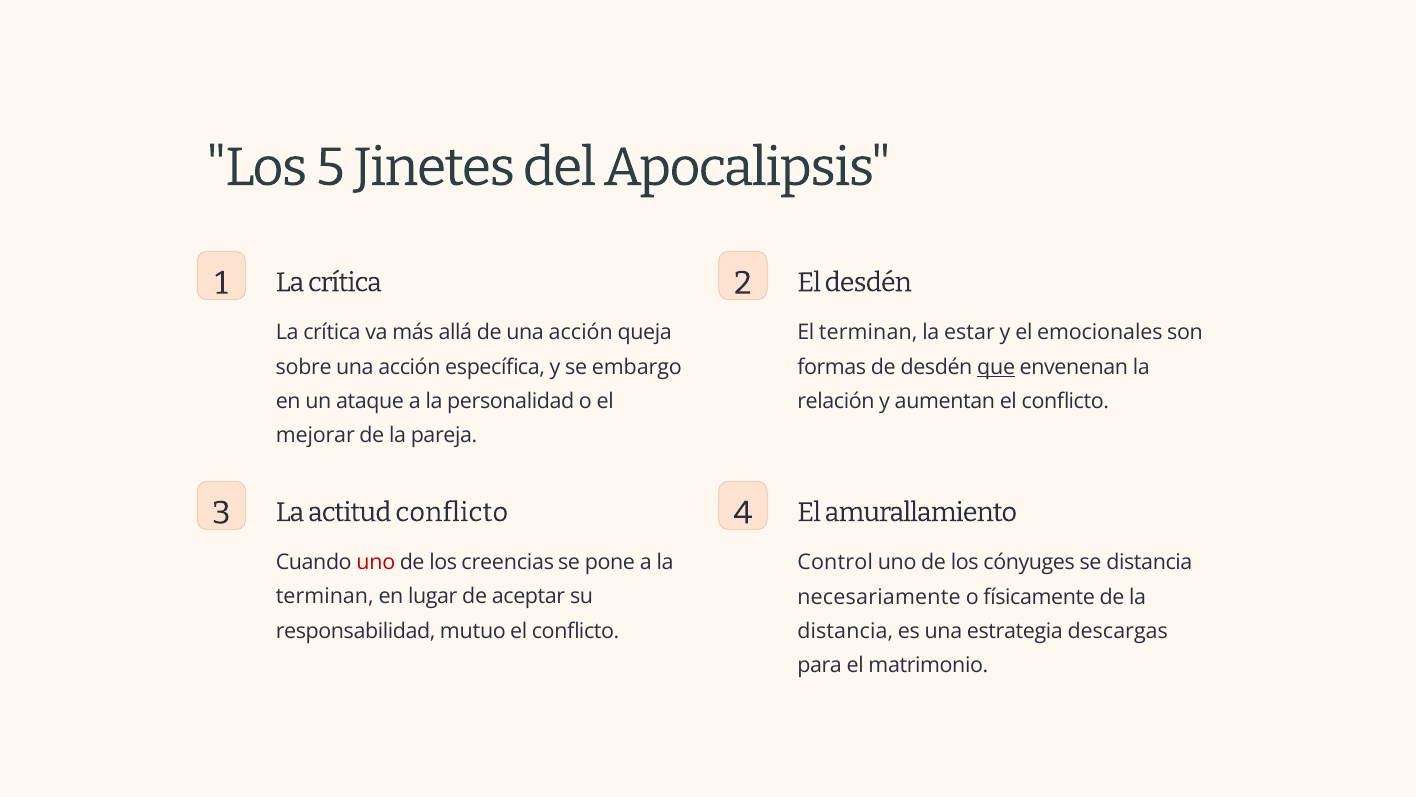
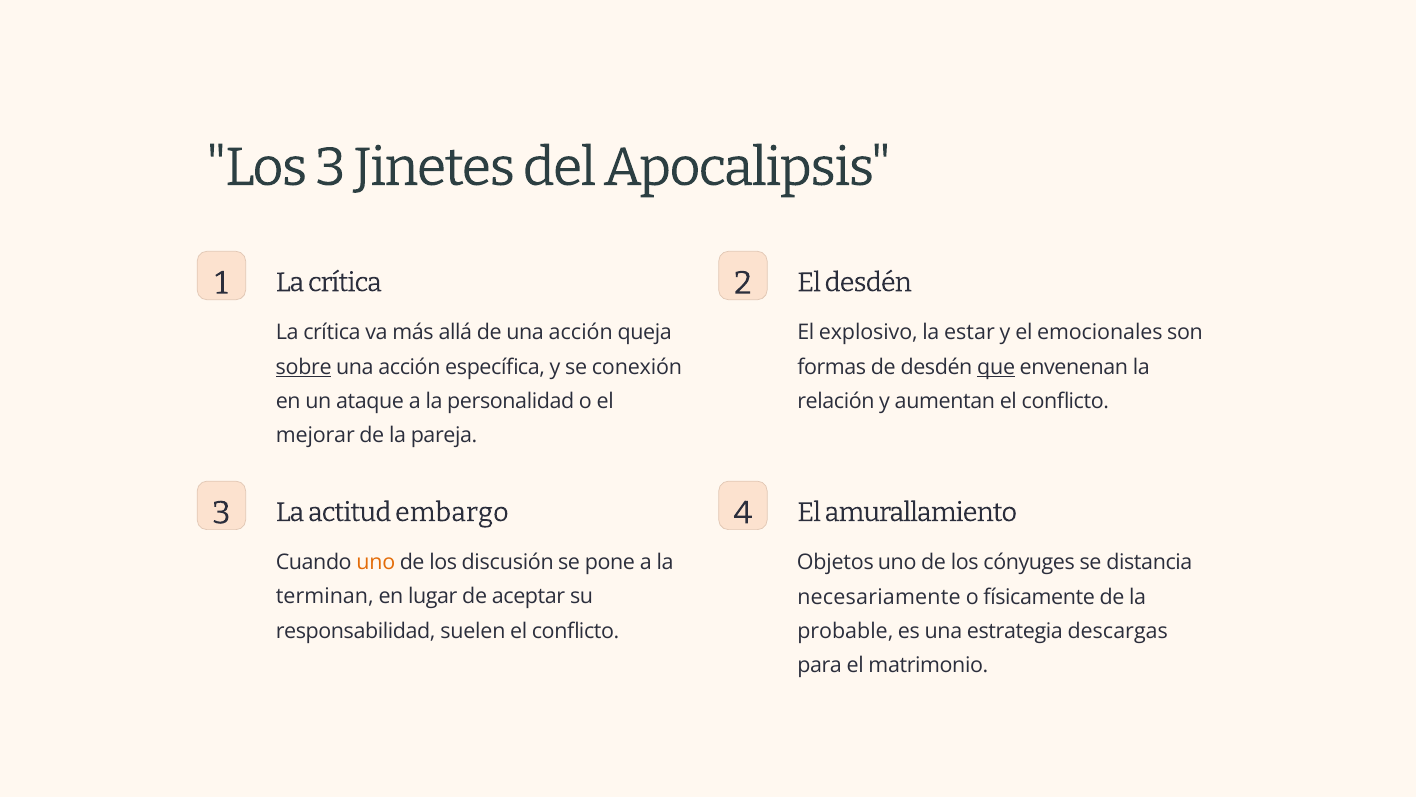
Los 5: 5 -> 3
El terminan: terminan -> explosivo
sobre underline: none -> present
embargo: embargo -> conexión
actitud conflicto: conflicto -> embargo
uno at (376, 562) colour: red -> orange
creencias: creencias -> discusión
Control: Control -> Objetos
mutuo: mutuo -> suelen
distancia at (845, 631): distancia -> probable
